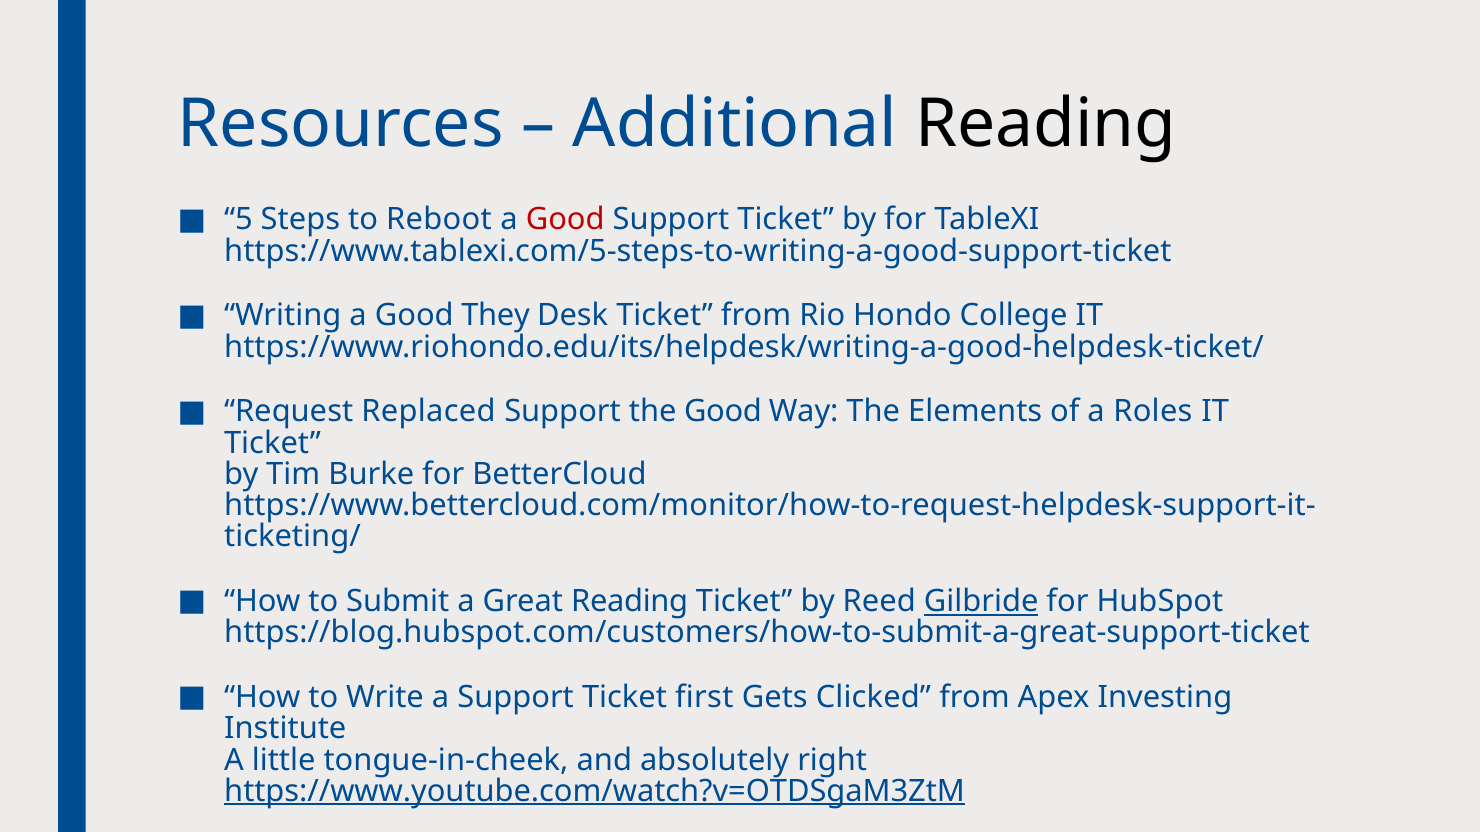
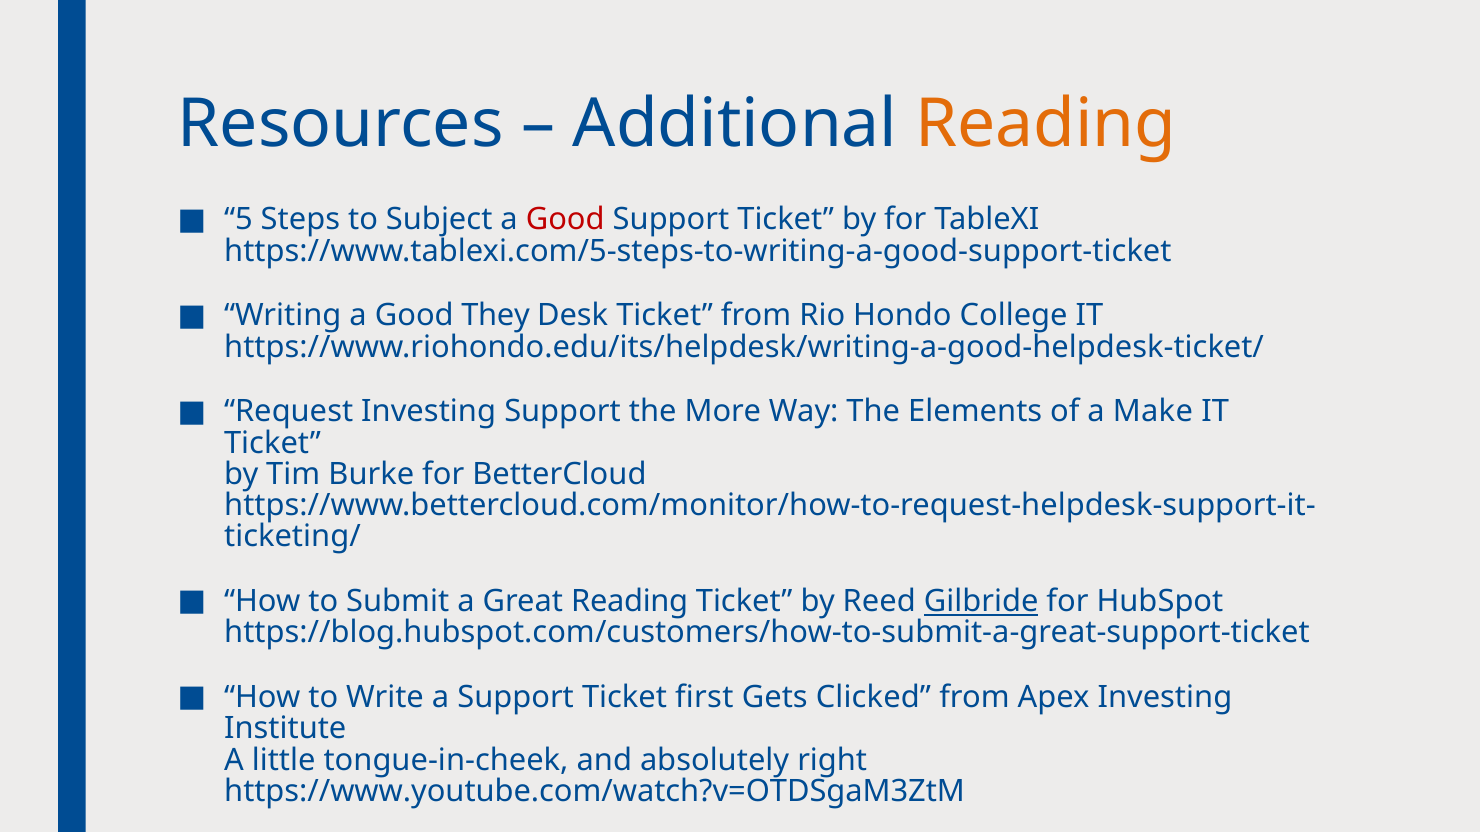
Reading at (1046, 124) colour: black -> orange
Reboot: Reboot -> Subject
Request Replaced: Replaced -> Investing
the Good: Good -> More
Roles: Roles -> Make
https://www.youtube.com/watch?v=OTDSgaM3ZtM underline: present -> none
